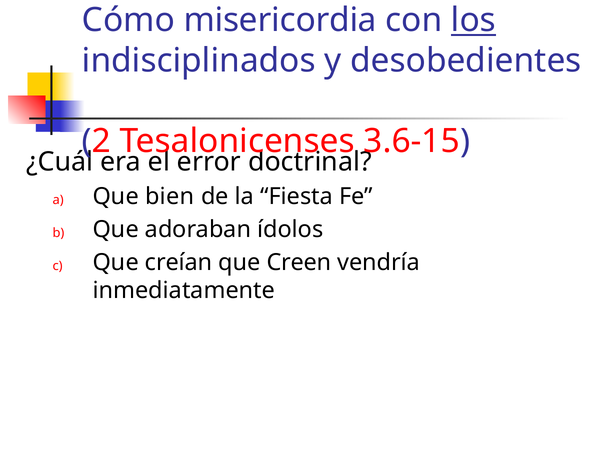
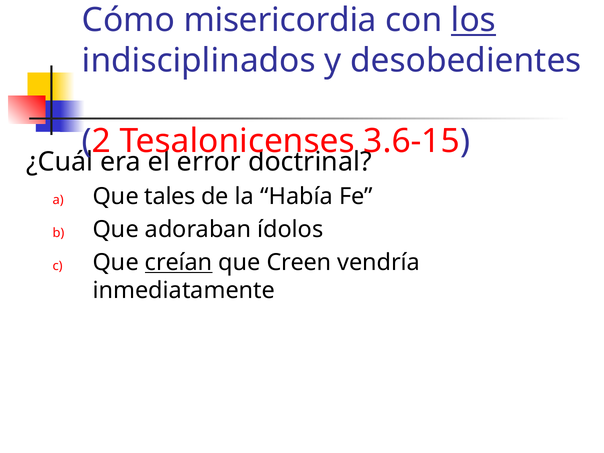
bien: bien -> tales
Fiesta: Fiesta -> Había
creían underline: none -> present
